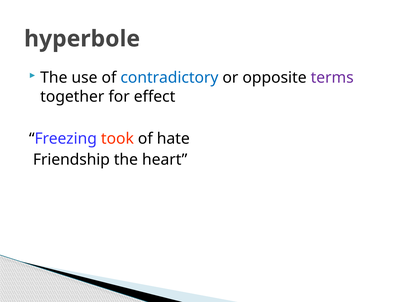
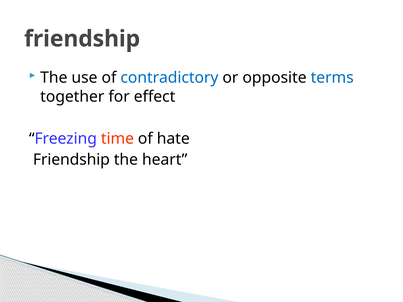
hyperbole at (82, 39): hyperbole -> friendship
terms colour: purple -> blue
took: took -> time
